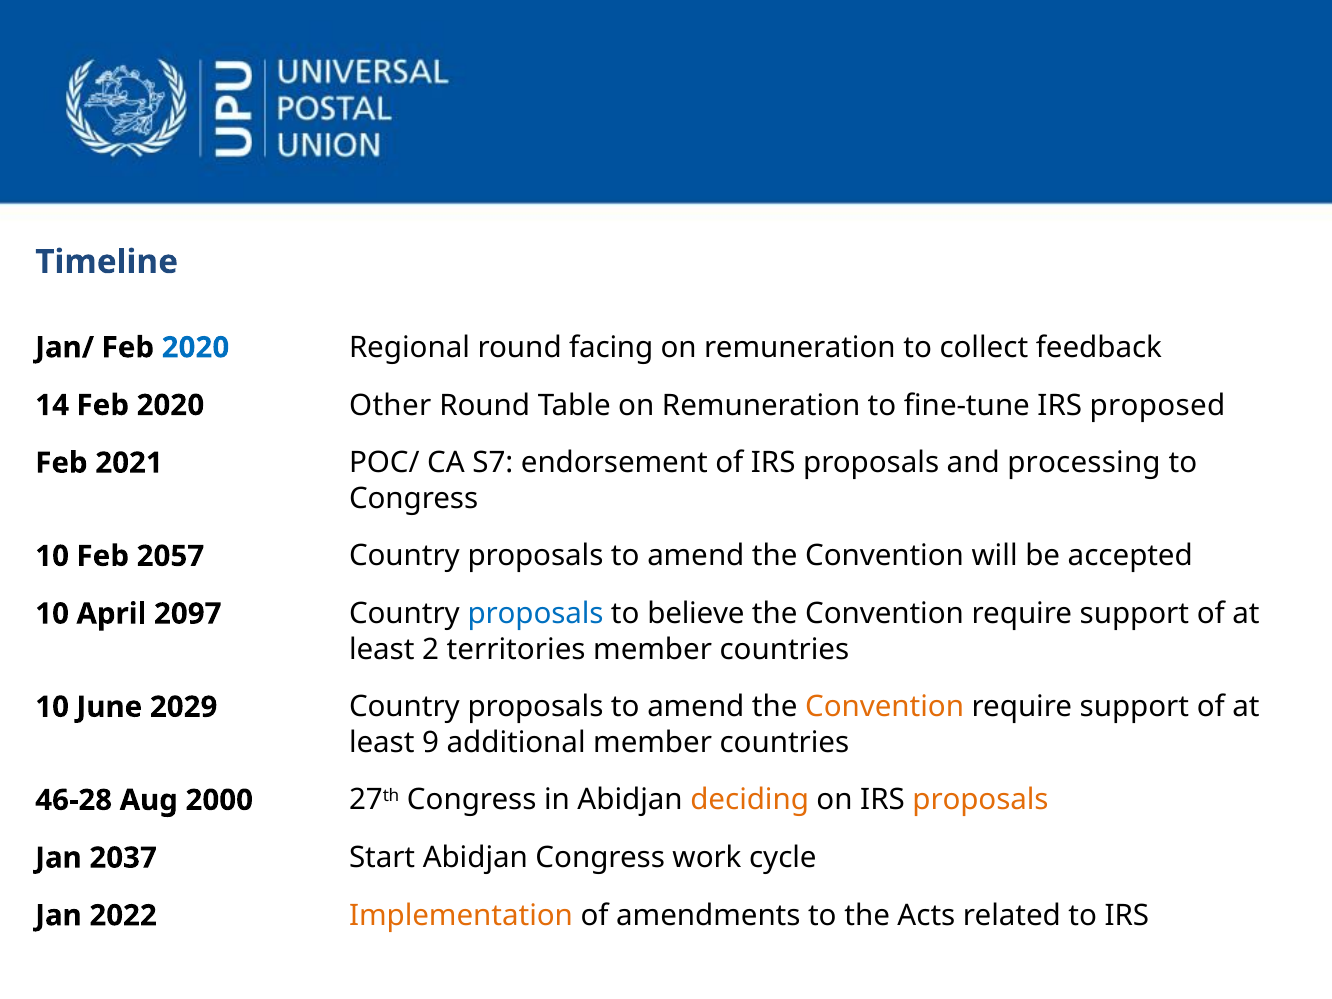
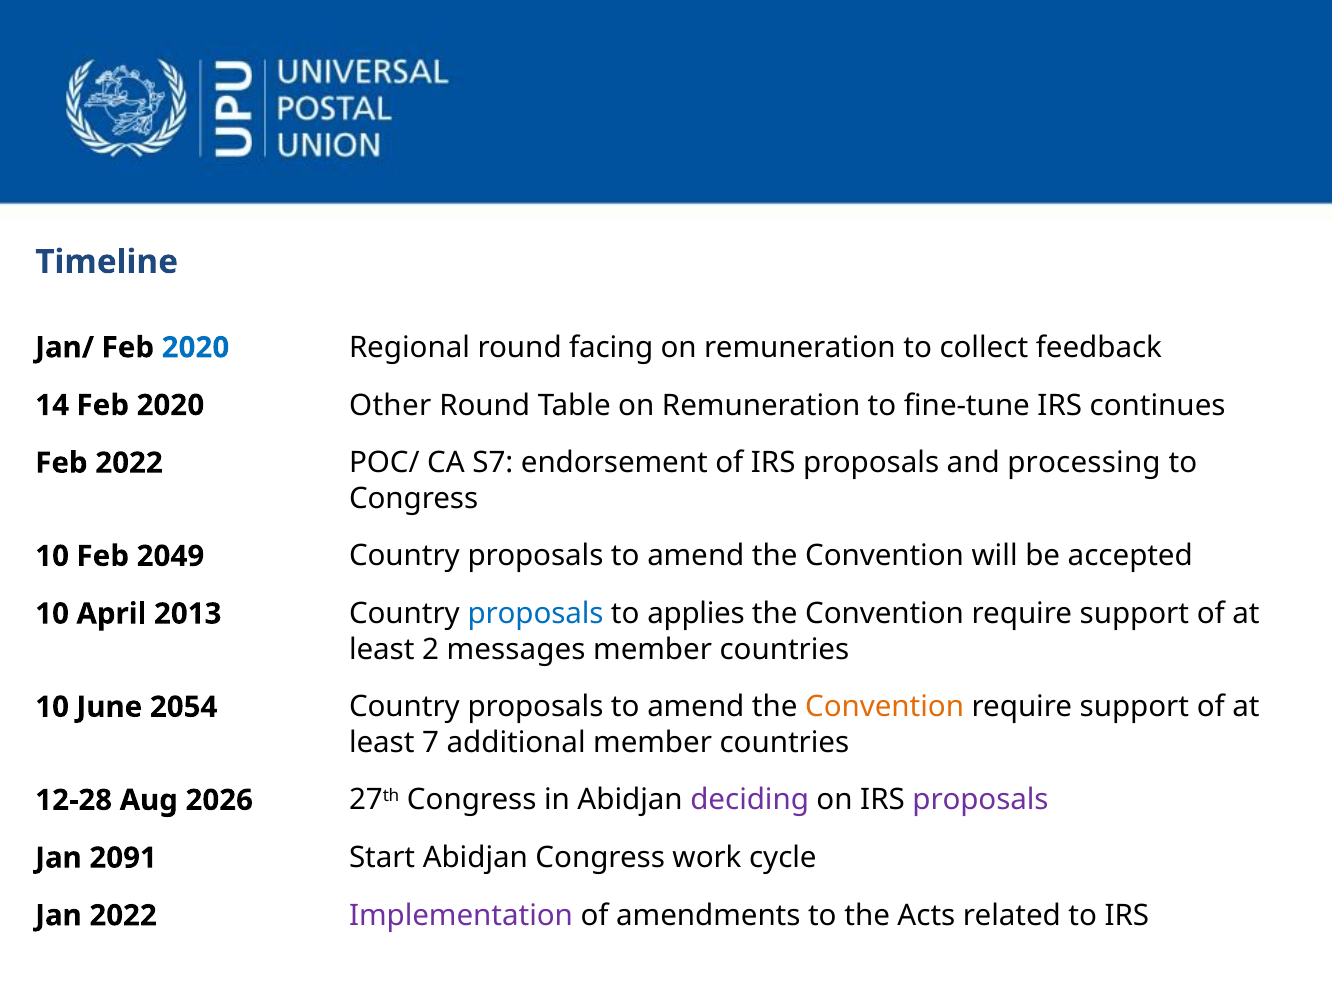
proposed: proposed -> continues
Feb 2021: 2021 -> 2022
2057: 2057 -> 2049
2097: 2097 -> 2013
believe: believe -> applies
territories: territories -> messages
2029: 2029 -> 2054
9: 9 -> 7
46-28: 46-28 -> 12-28
2000: 2000 -> 2026
deciding colour: orange -> purple
proposals at (980, 800) colour: orange -> purple
2037: 2037 -> 2091
Implementation colour: orange -> purple
